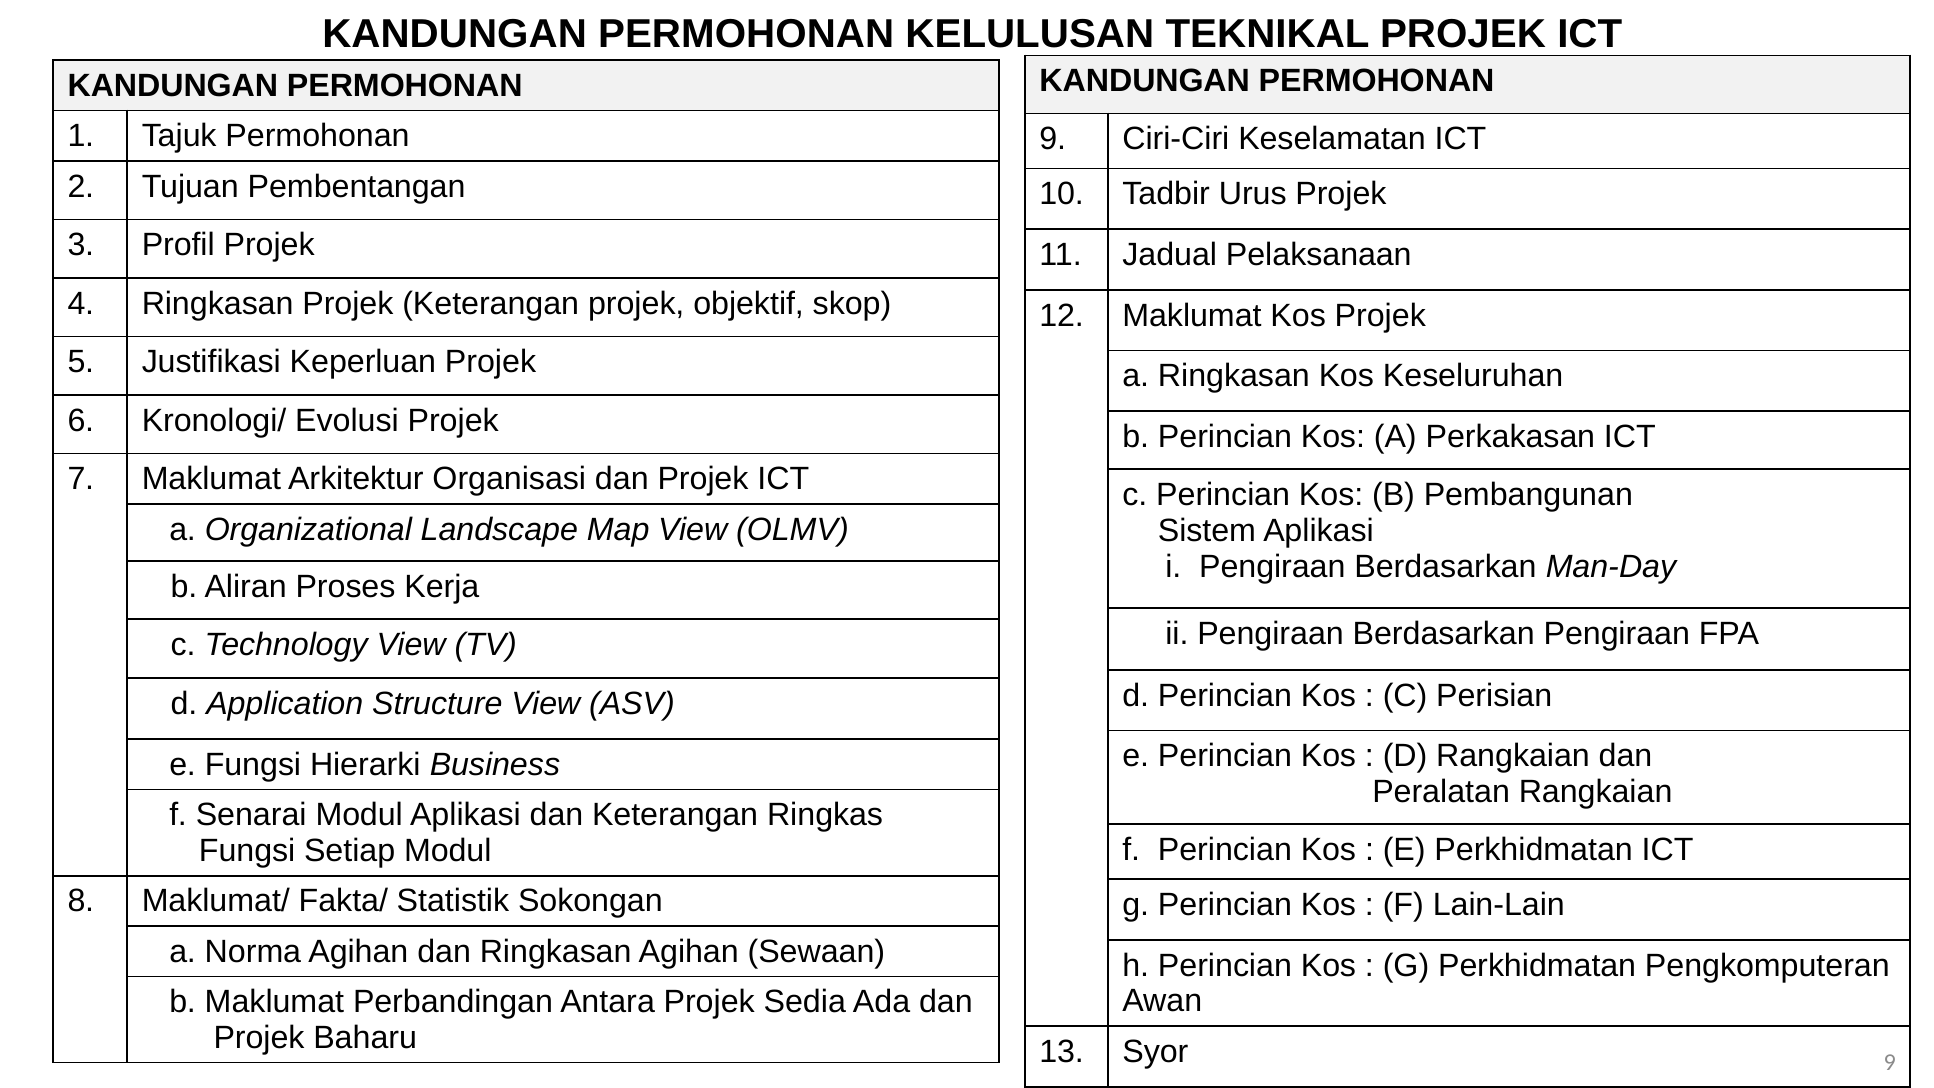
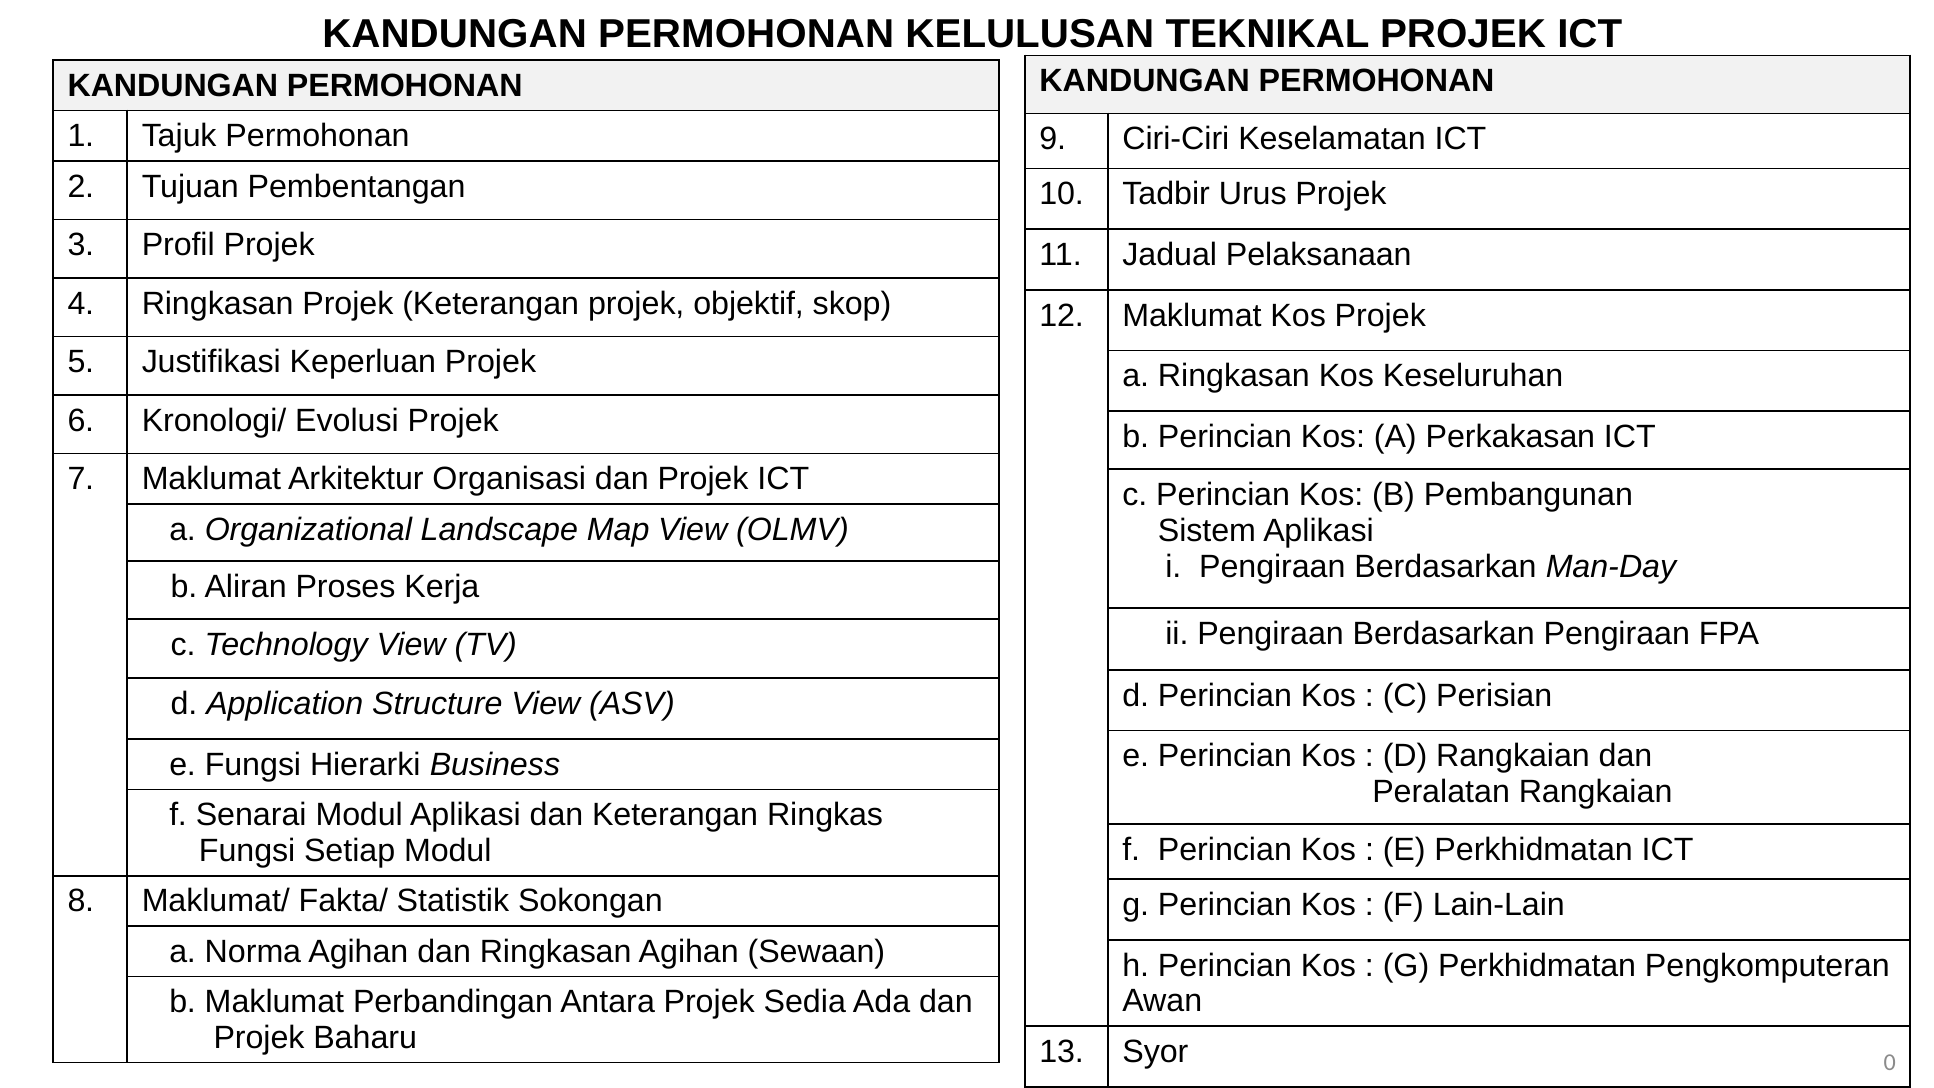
Syor 9: 9 -> 0
